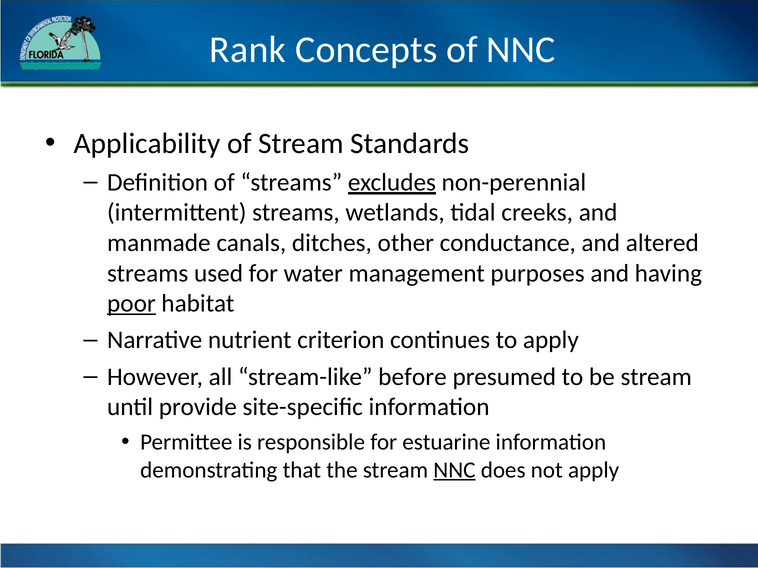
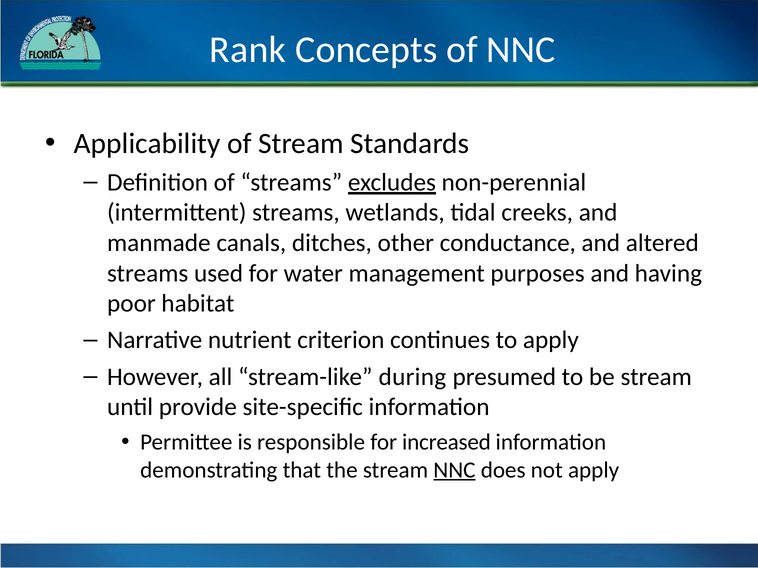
poor underline: present -> none
before: before -> during
estuarine: estuarine -> increased
